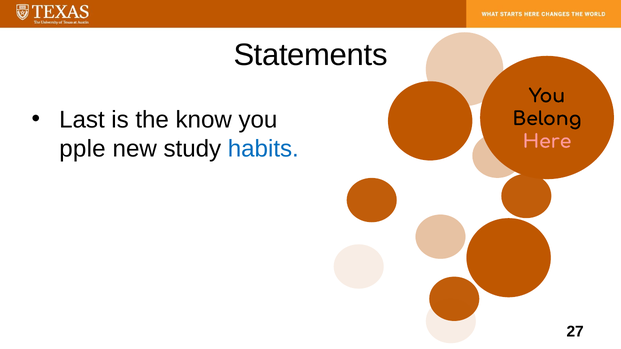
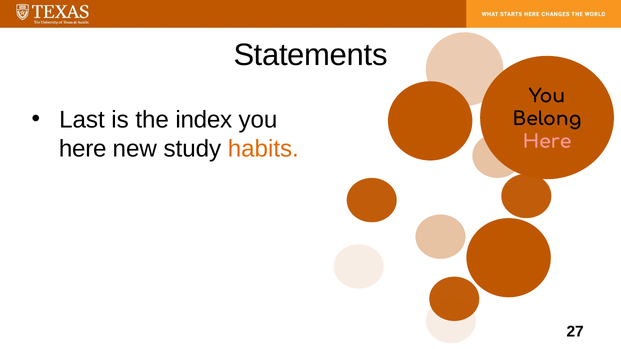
know: know -> index
pple at (82, 149): pple -> here
habits colour: blue -> orange
